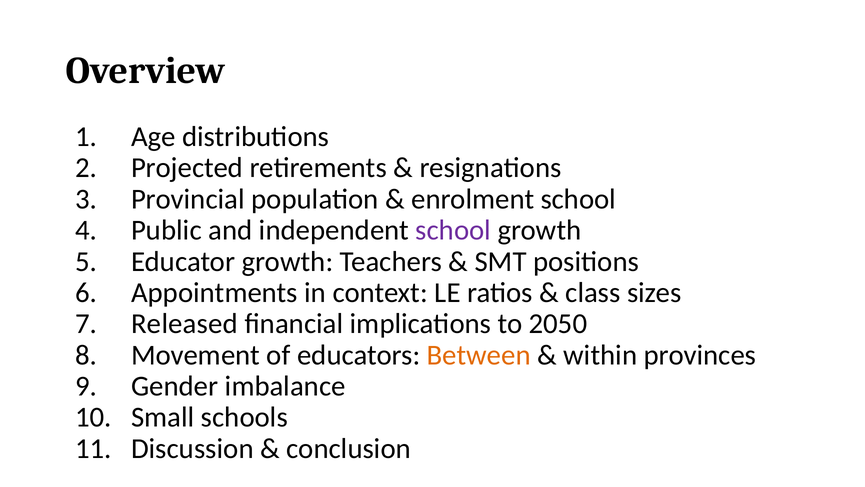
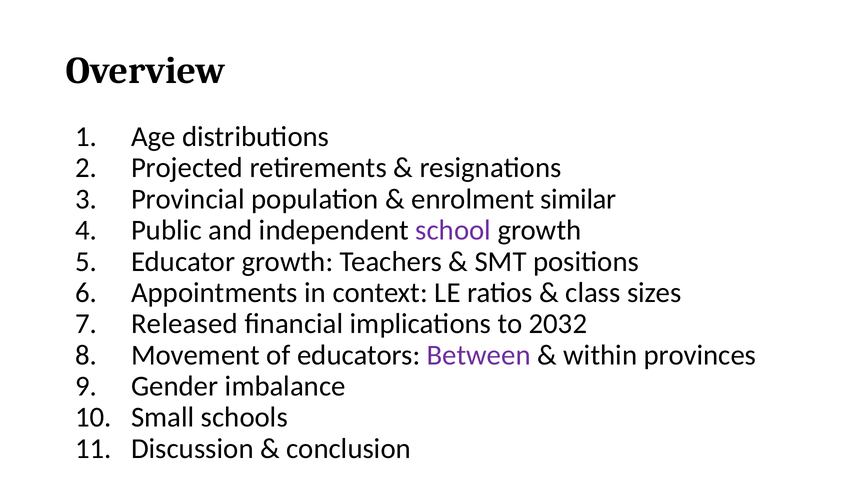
enrolment school: school -> similar
2050: 2050 -> 2032
Between colour: orange -> purple
